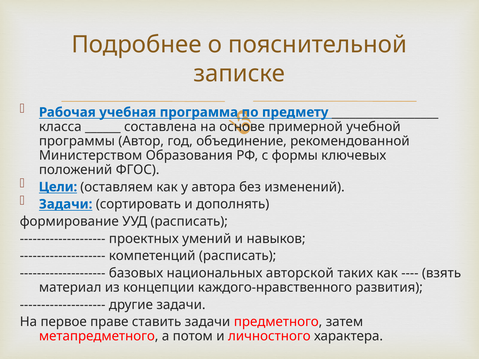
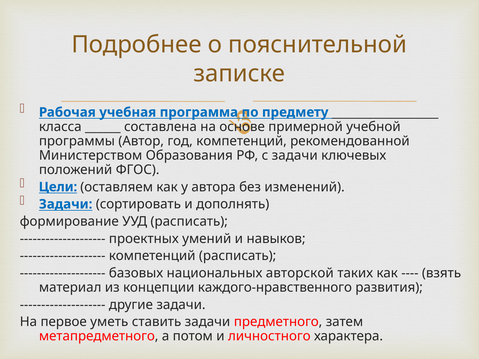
год объединение: объединение -> компетенций
с формы: формы -> задачи
праве: праве -> уметь
